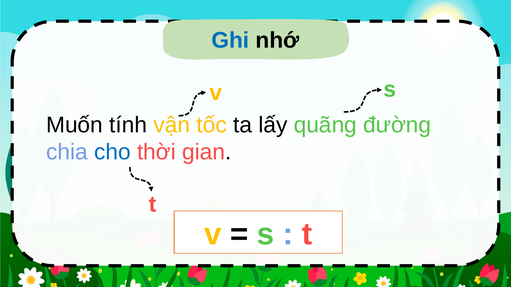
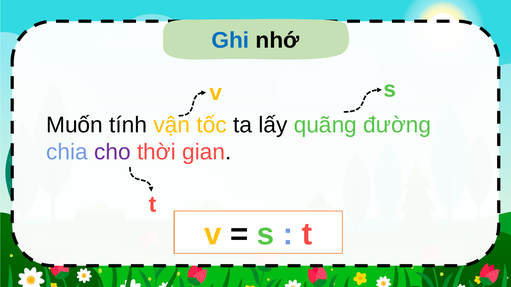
cho colour: blue -> purple
